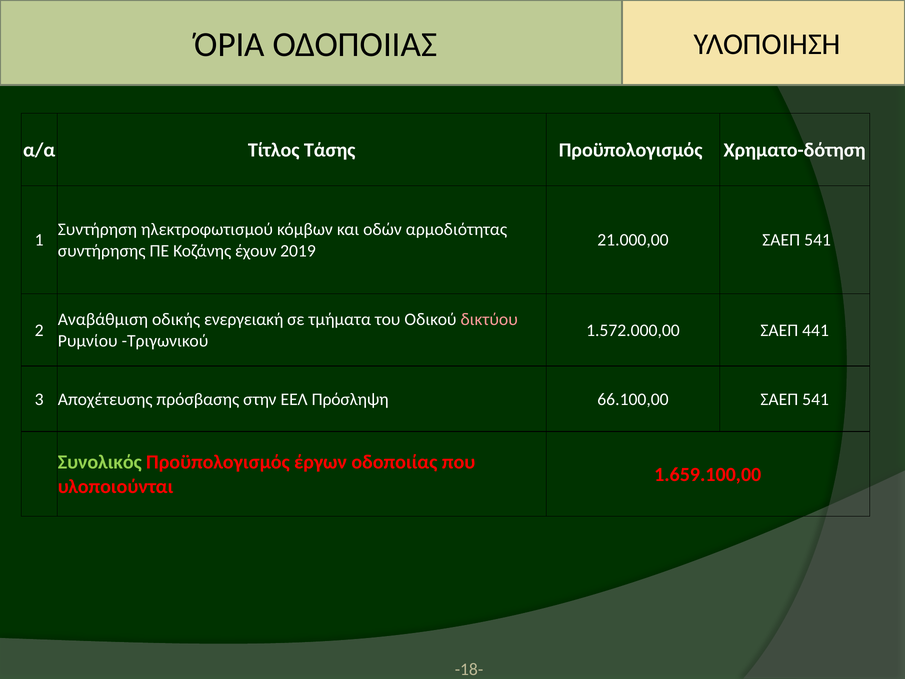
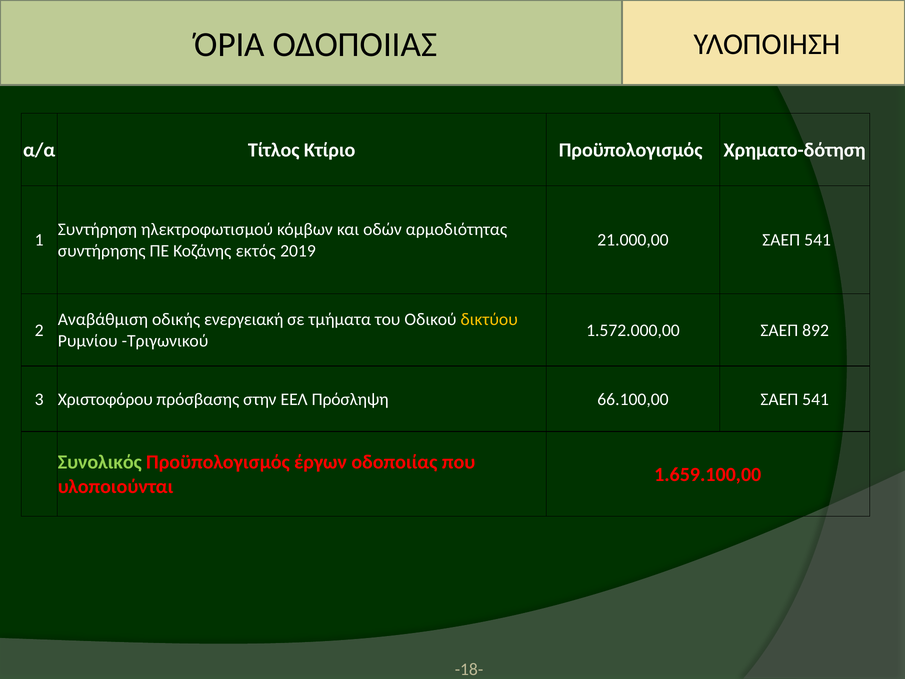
Τάσης: Τάσης -> Κτίριο
έχουν: έχουν -> εκτός
δικτύου colour: pink -> yellow
441: 441 -> 892
Αποχέτευσης: Αποχέτευσης -> Χριστοφόρου
